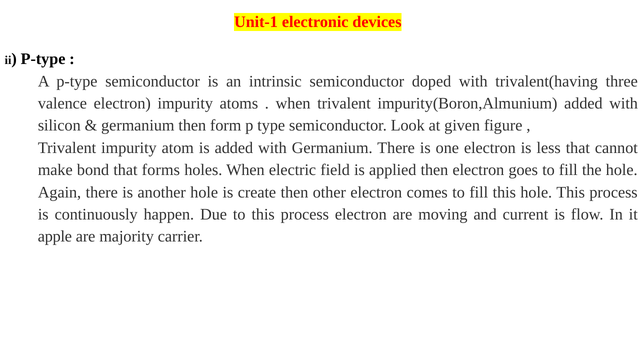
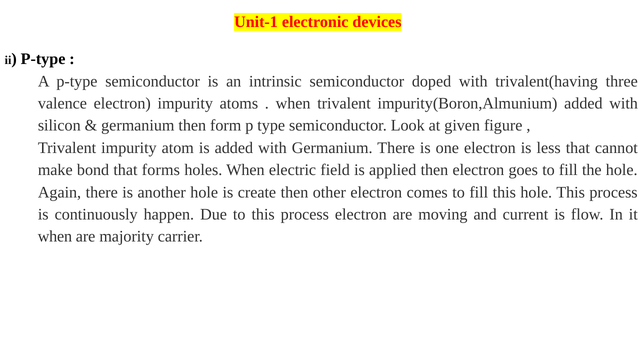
apple at (55, 236): apple -> when
